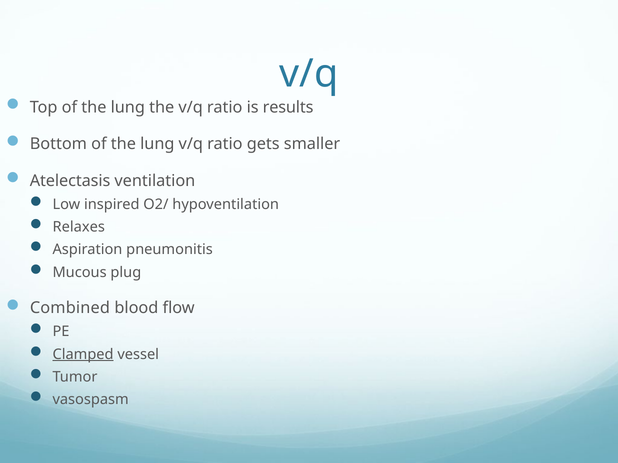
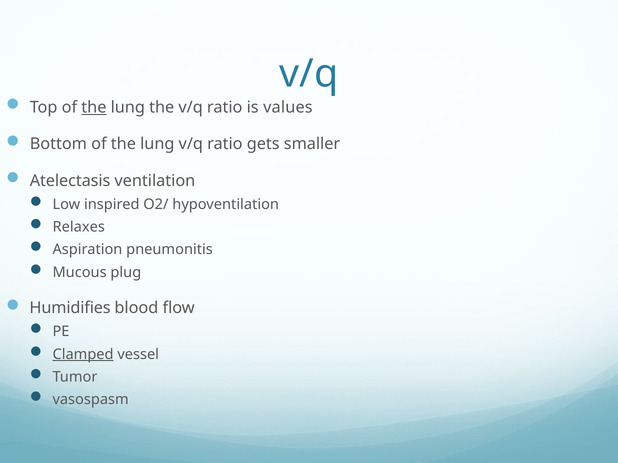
the at (94, 107) underline: none -> present
results: results -> values
Combined: Combined -> Humidifies
